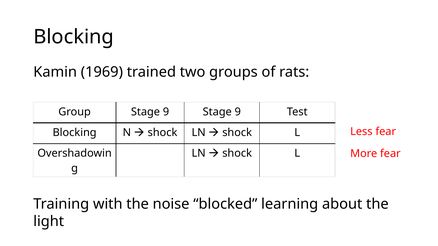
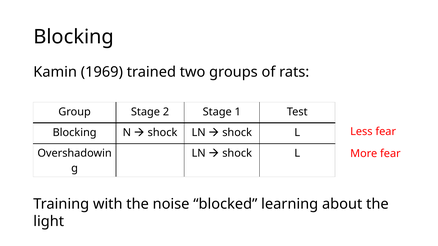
Group Stage 9: 9 -> 2
9 at (238, 112): 9 -> 1
